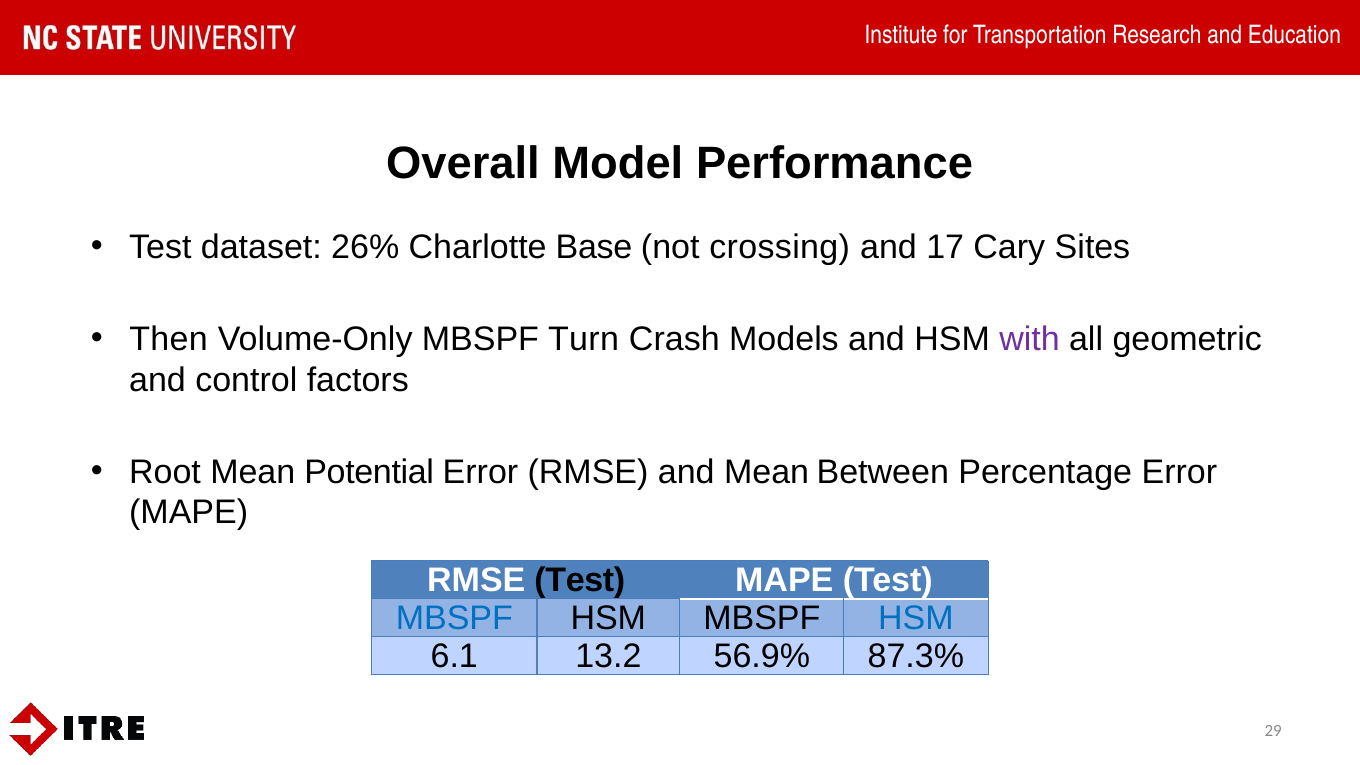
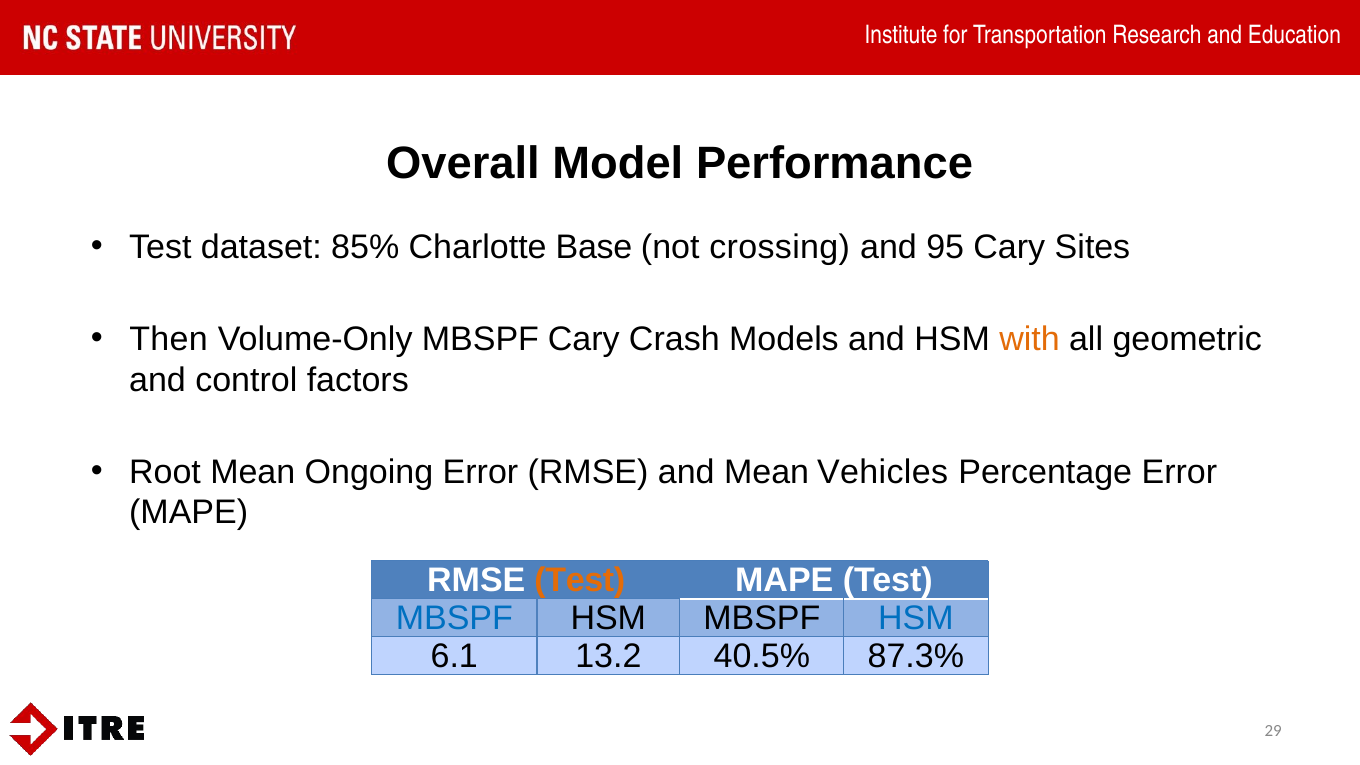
26%: 26% -> 85%
17: 17 -> 95
MBSPF Turn: Turn -> Cary
with colour: purple -> orange
Potential: Potential -> Ongoing
Between: Between -> Vehicles
Test at (580, 581) colour: black -> orange
56.9%: 56.9% -> 40.5%
